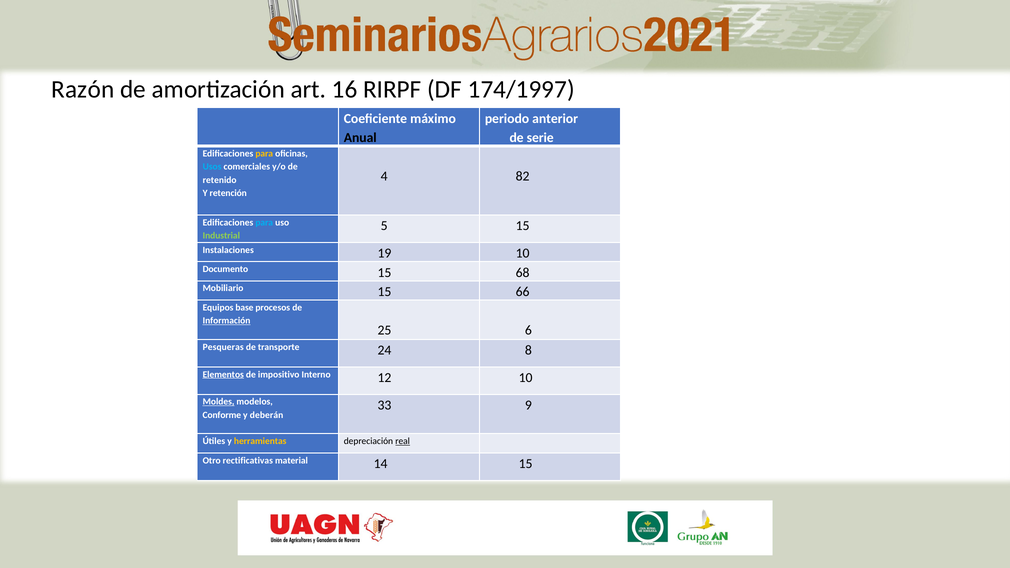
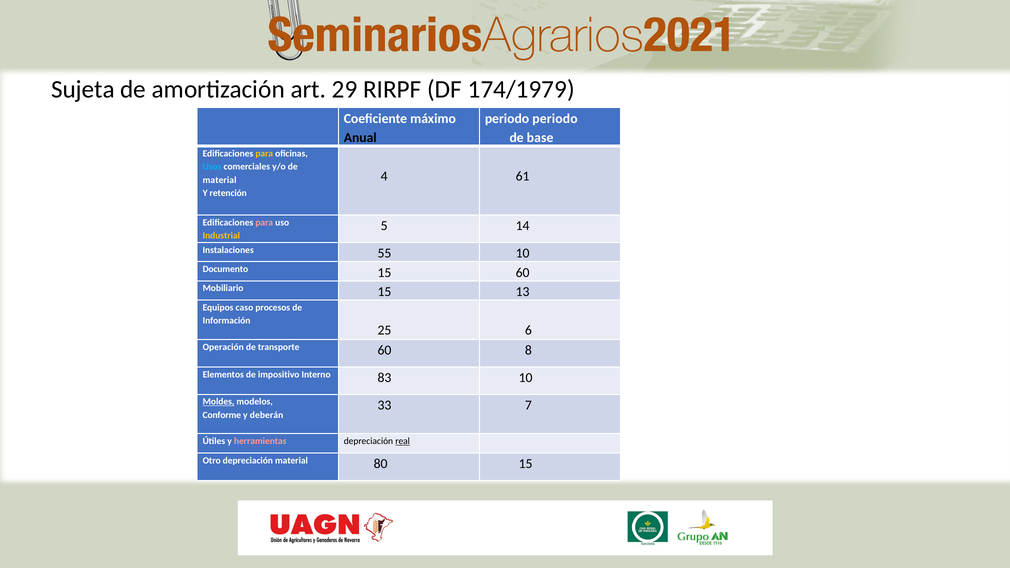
Razón: Razón -> Sujeta
16: 16 -> 29
174/1997: 174/1997 -> 174/1979
periodo anterior: anterior -> periodo
serie: serie -> base
82: 82 -> 61
retenido at (220, 180): retenido -> material
para at (264, 222) colour: light blue -> pink
5 15: 15 -> 14
Industrial colour: light green -> yellow
19: 19 -> 55
15 68: 68 -> 60
66: 66 -> 13
base: base -> caso
Información underline: present -> none
Pesqueras: Pesqueras -> Operación
transporte 24: 24 -> 60
Elementos underline: present -> none
12: 12 -> 83
9: 9 -> 7
herramientas colour: yellow -> pink
Otro rectificativas: rectificativas -> depreciación
14: 14 -> 80
